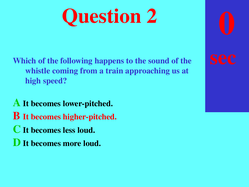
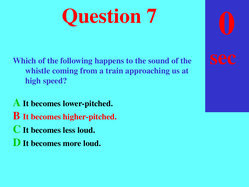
Question 2: 2 -> 7
